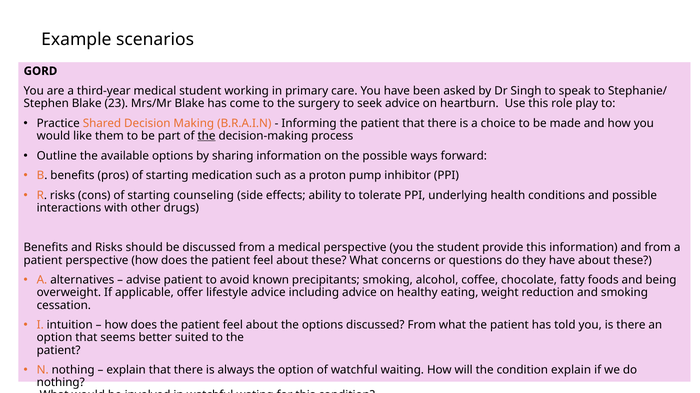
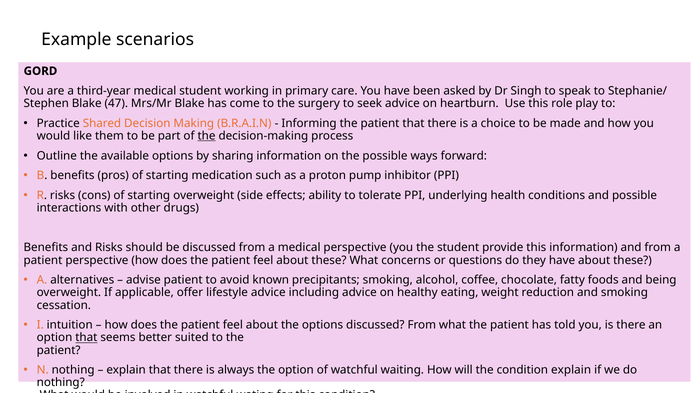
23: 23 -> 47
starting counseling: counseling -> overweight
that at (86, 338) underline: none -> present
